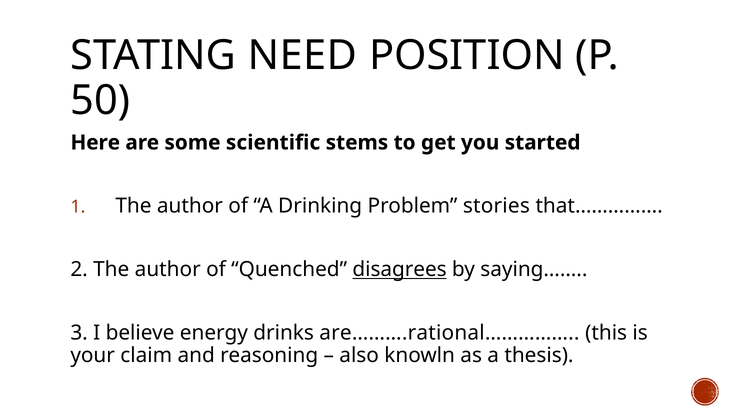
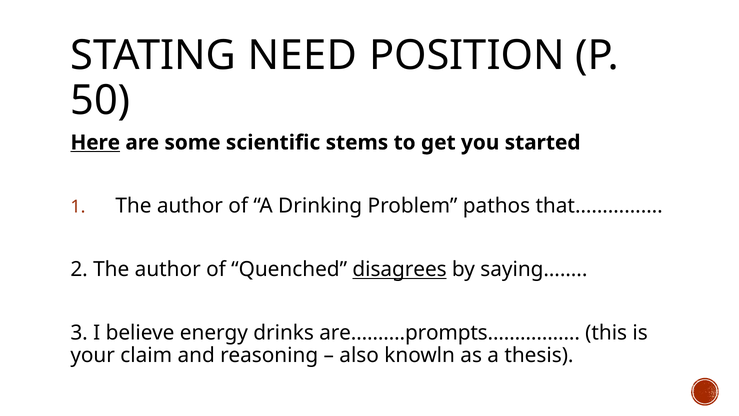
Here underline: none -> present
stories: stories -> pathos
are……….rational……………: are……….rational…………… -> are……….prompts……………
